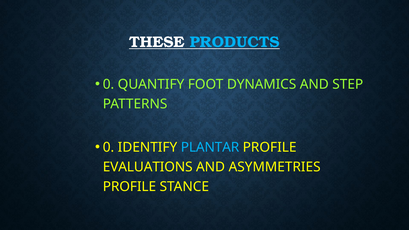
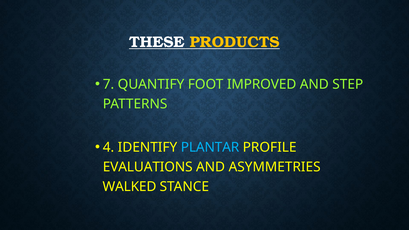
PRODUCTS colour: light blue -> yellow
0 at (108, 84): 0 -> 7
DYNAMICS: DYNAMICS -> IMPROVED
0 at (108, 147): 0 -> 4
PROFILE at (129, 187): PROFILE -> WALKED
